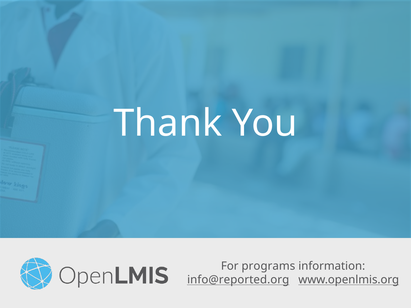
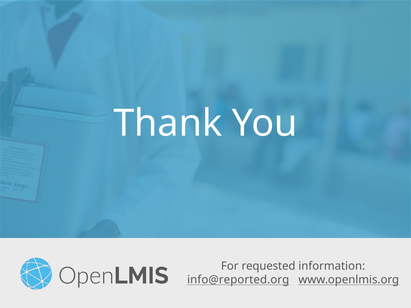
programs: programs -> requested
